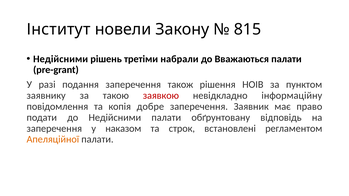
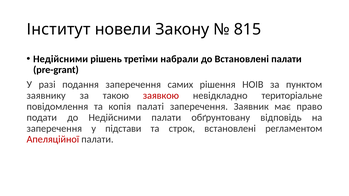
до Вважаються: Вважаються -> Встановлені
також: також -> самих
інформаційну: інформаційну -> територіальне
добре: добре -> палаті
наказом: наказом -> підстави
Апеляційної colour: orange -> red
